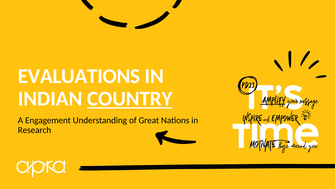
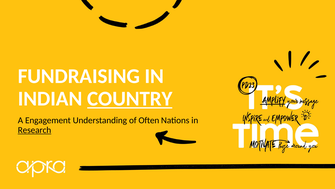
EVALUATIONS: EVALUATIONS -> FUNDRAISING
Great: Great -> Often
Research underline: none -> present
